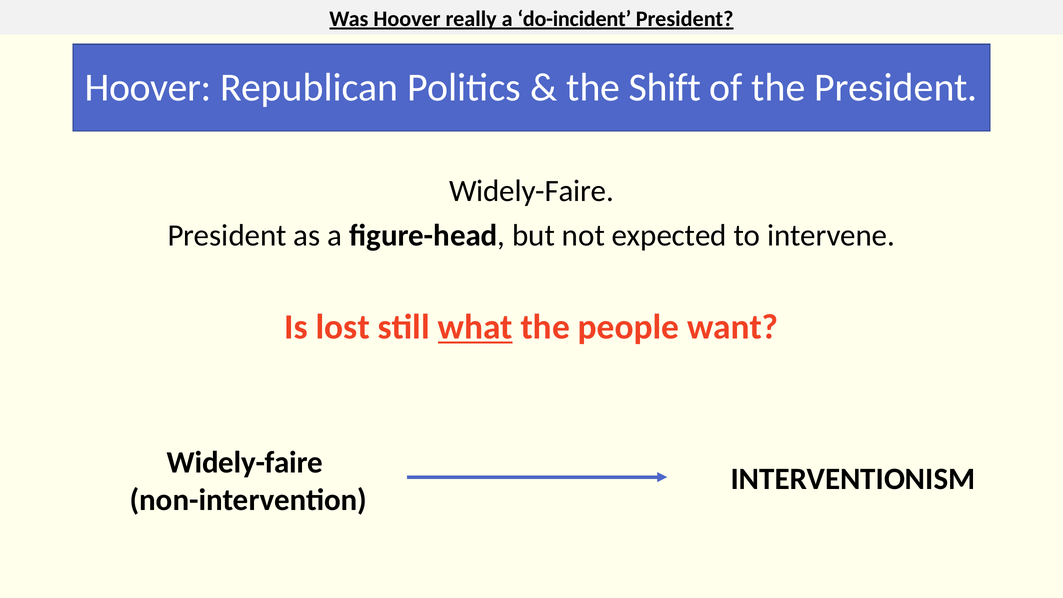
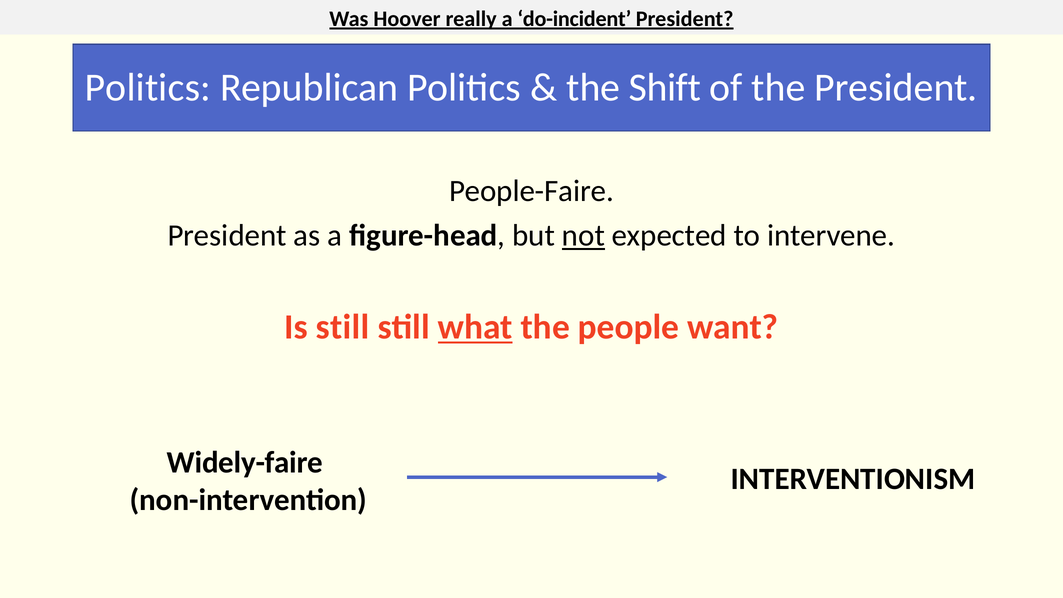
Hoover at (148, 87): Hoover -> Politics
Widely-Faire at (532, 191): Widely-Faire -> People-Faire
not underline: none -> present
Is lost: lost -> still
